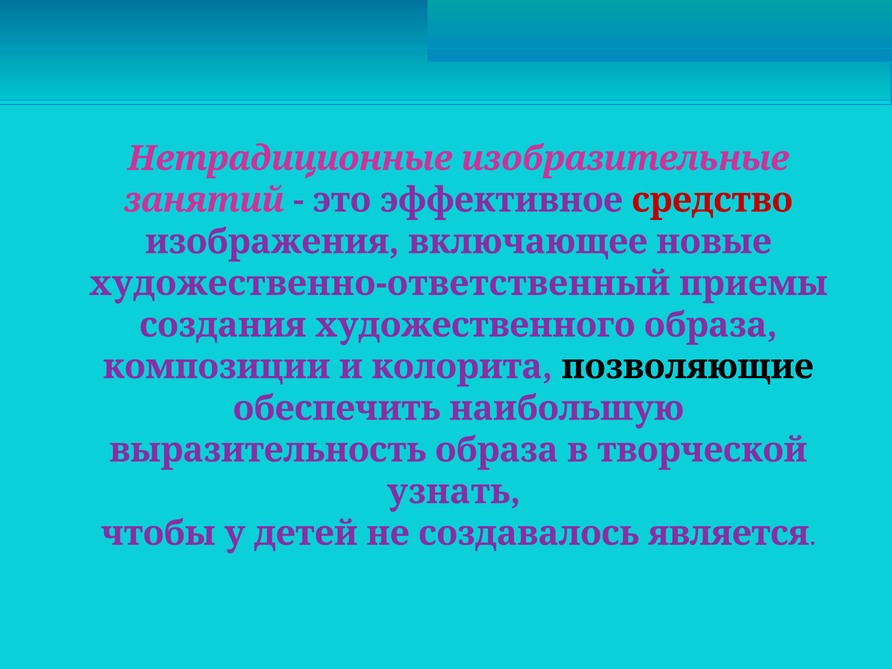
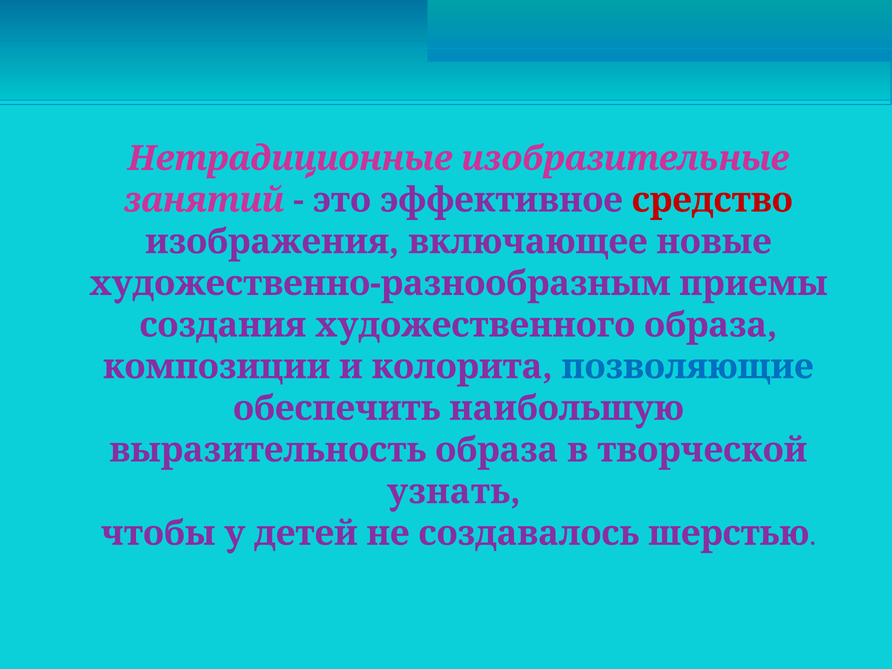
художественно-ответственный: художественно-ответственный -> художественно-разнообразным
позволяющие colour: black -> blue
является: является -> шерстью
